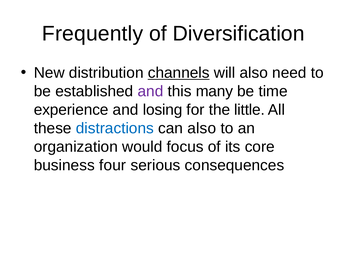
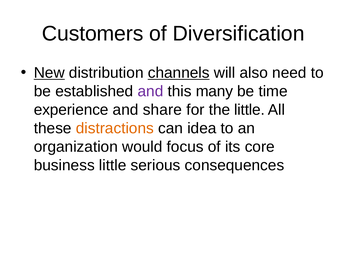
Frequently: Frequently -> Customers
New underline: none -> present
losing: losing -> share
distractions colour: blue -> orange
can also: also -> idea
business four: four -> little
